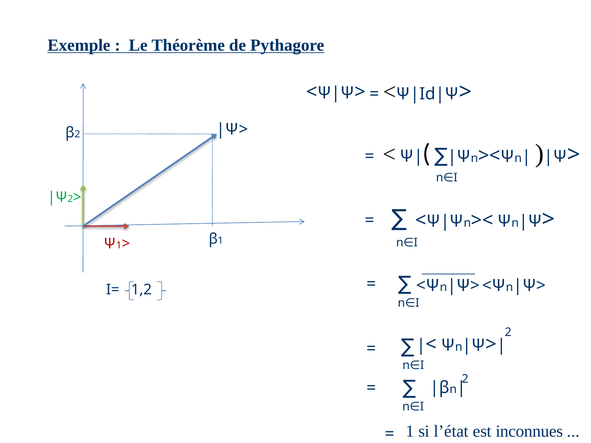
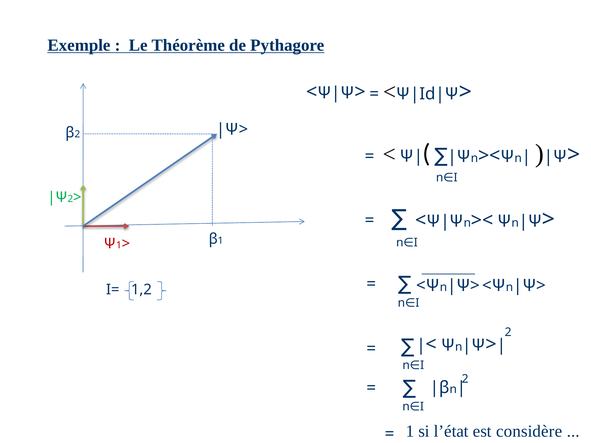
inconnues: inconnues -> considère
